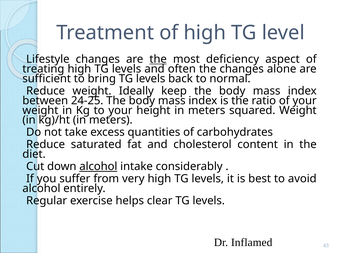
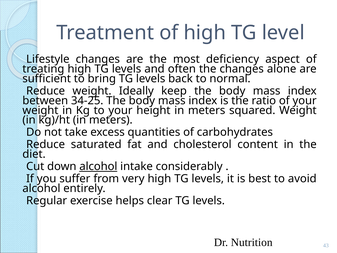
the at (158, 59) underline: present -> none
24-25: 24-25 -> 34-25
Inflamed: Inflamed -> Nutrition
